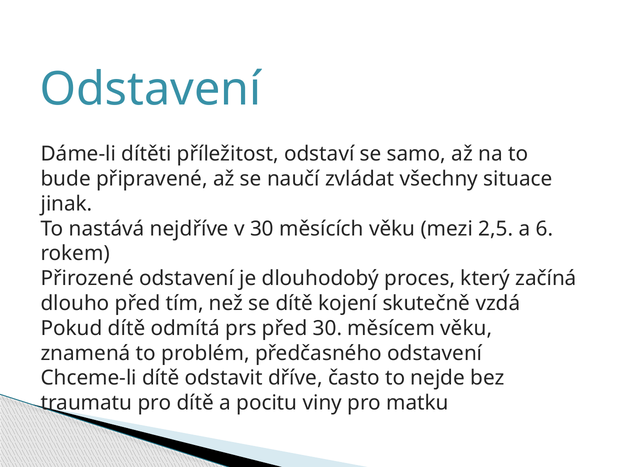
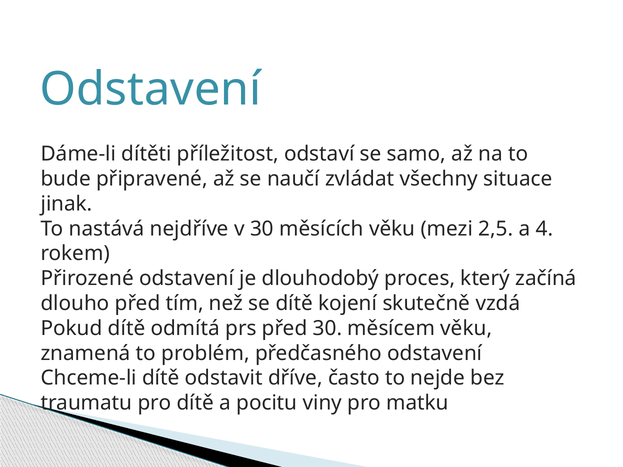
6: 6 -> 4
